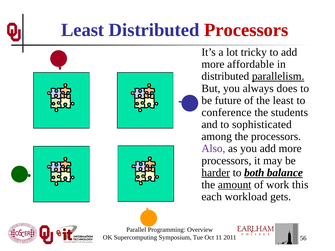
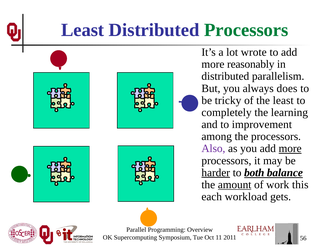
Processors at (246, 30) colour: red -> green
tricky: tricky -> wrote
affordable: affordable -> reasonably
parallelism underline: present -> none
future: future -> tricky
conference: conference -> completely
students: students -> learning
sophisticated: sophisticated -> improvement
more at (290, 149) underline: none -> present
